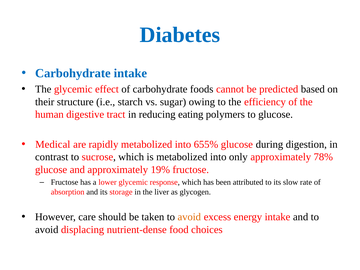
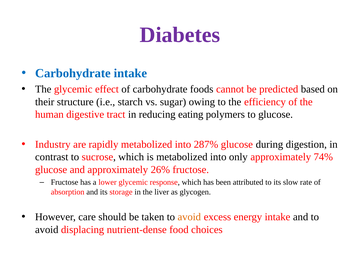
Diabetes colour: blue -> purple
Medical: Medical -> Industry
655%: 655% -> 287%
78%: 78% -> 74%
19%: 19% -> 26%
